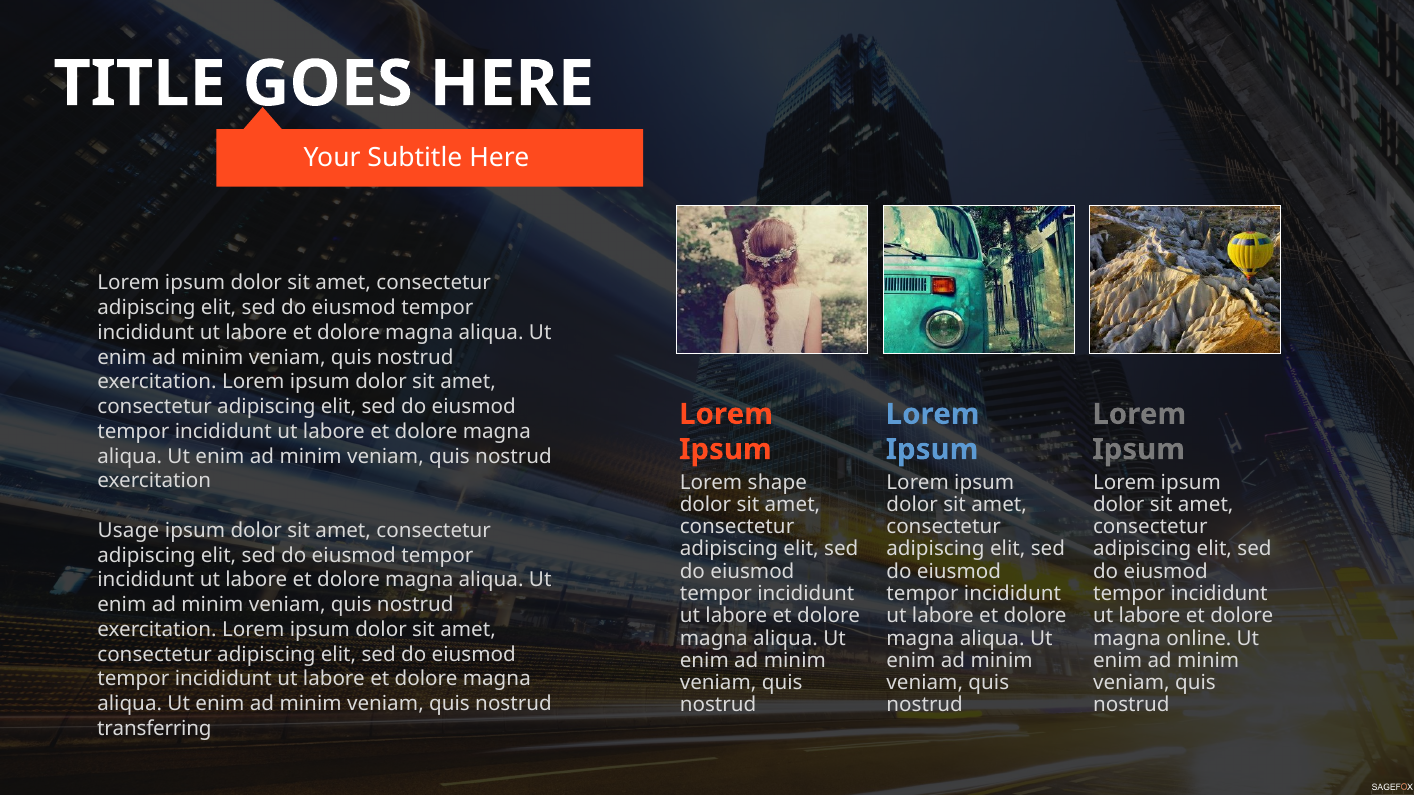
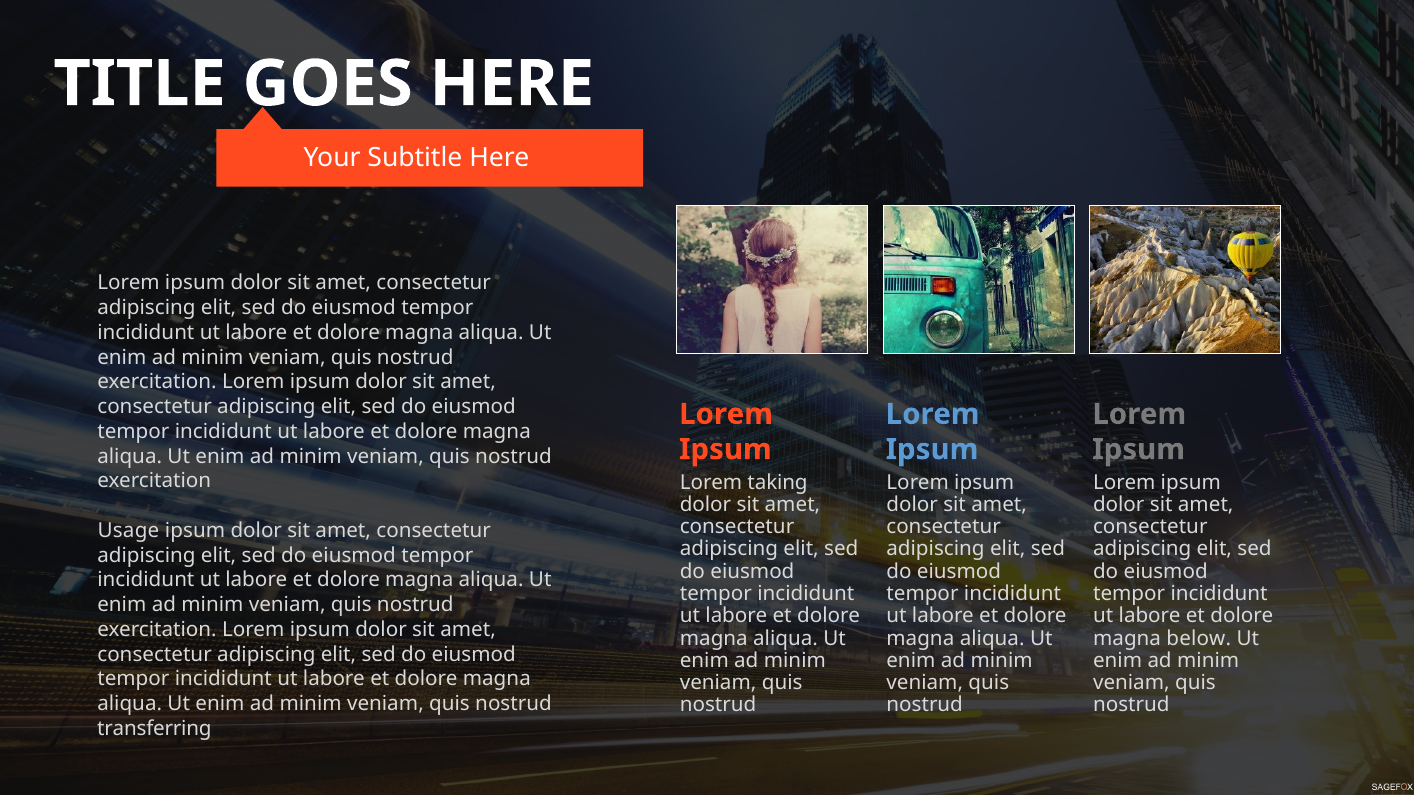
shape: shape -> taking
online: online -> below
